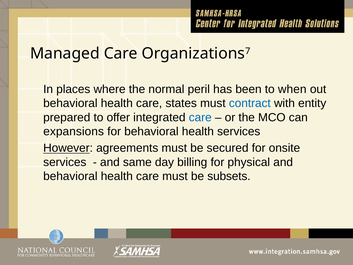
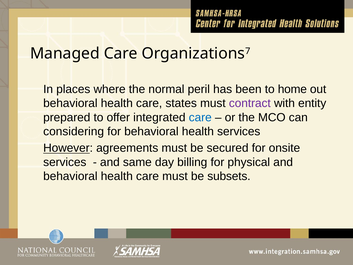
when: when -> home
contract colour: blue -> purple
expansions: expansions -> considering
